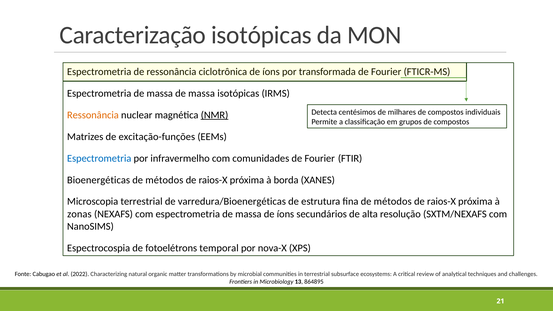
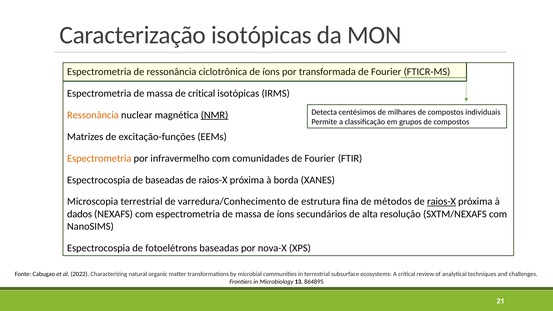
massa de massa: massa -> critical
Espectrometria at (99, 158) colour: blue -> orange
Bioenergéticas at (99, 180): Bioenergéticas -> Espectrocospia
métodos at (164, 180): métodos -> baseadas
varredura/Bioenergéticas: varredura/Bioenergéticas -> varredura/Conhecimento
raios-X at (441, 202) underline: none -> present
zonas: zonas -> dados
fotoelétrons temporal: temporal -> baseadas
